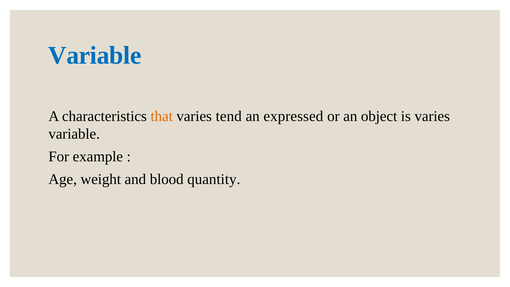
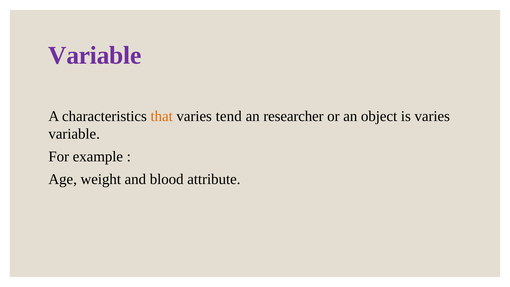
Variable at (95, 55) colour: blue -> purple
expressed: expressed -> researcher
quantity: quantity -> attribute
